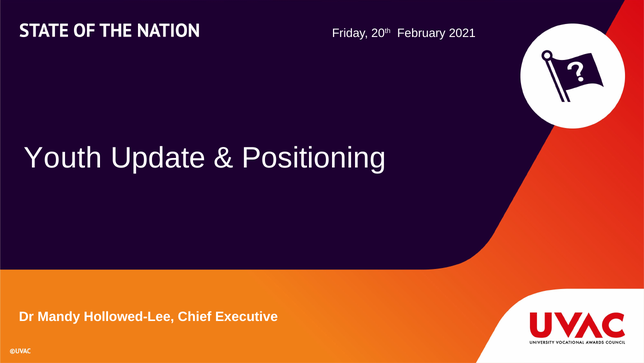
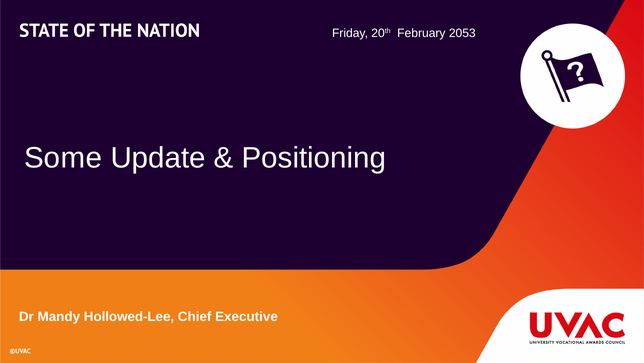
2021: 2021 -> 2053
Youth: Youth -> Some
